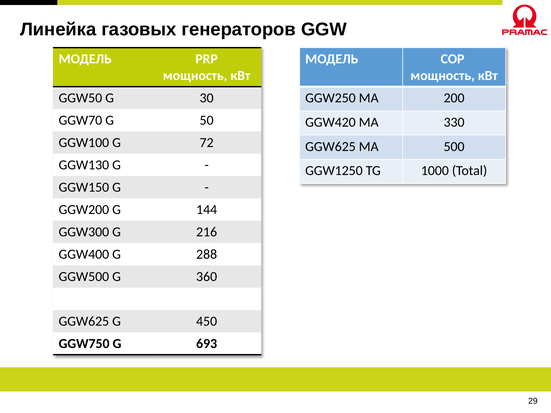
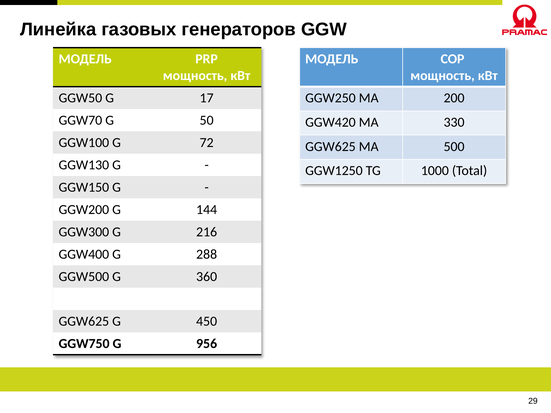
30: 30 -> 17
693: 693 -> 956
